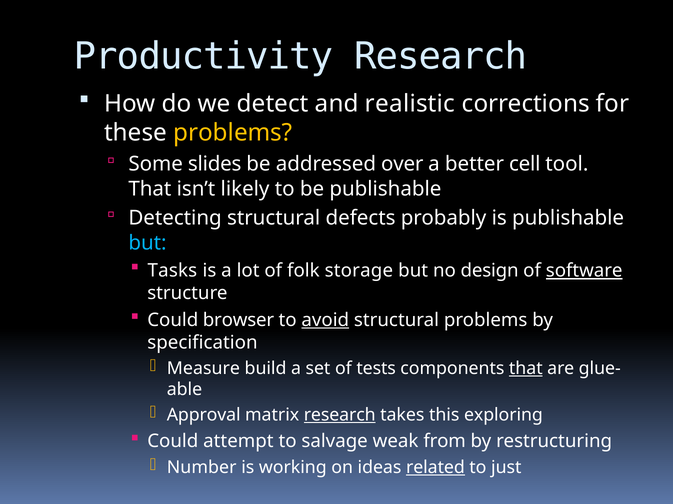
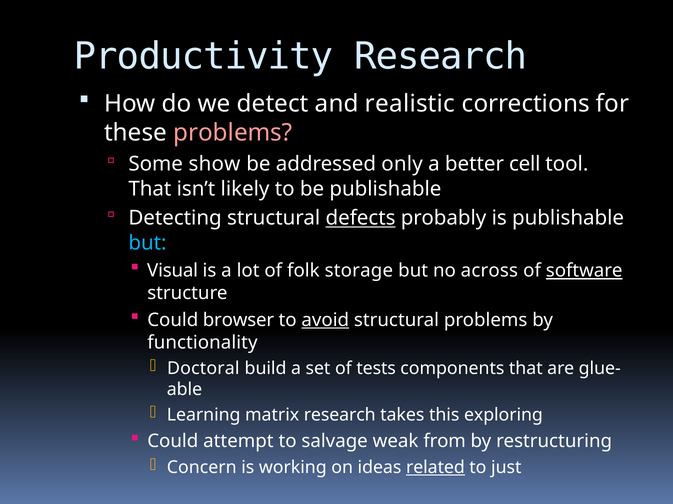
problems at (233, 133) colour: yellow -> pink
slides: slides -> show
over: over -> only
defects underline: none -> present
Tasks: Tasks -> Visual
design: design -> across
specification: specification -> functionality
Measure: Measure -> Doctoral
that at (526, 369) underline: present -> none
Approval: Approval -> Learning
research at (340, 416) underline: present -> none
Number: Number -> Concern
